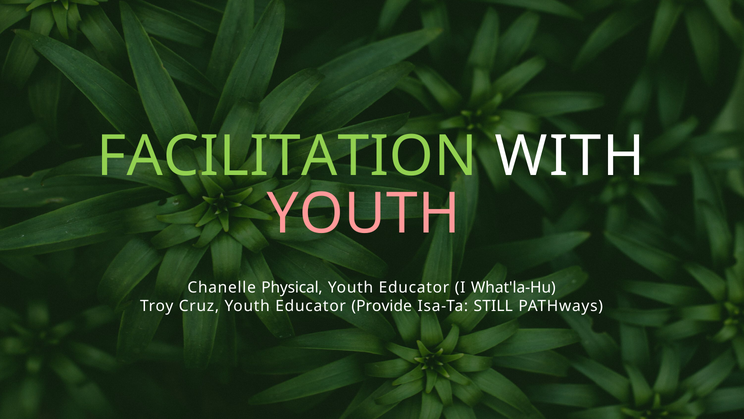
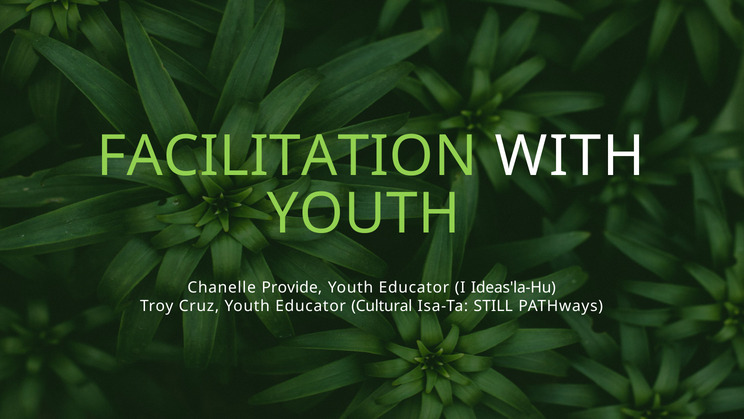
YOUTH at (364, 214) colour: pink -> light green
Physical: Physical -> Provide
What'la-Hu: What'la-Hu -> Ideas'la-Hu
Provide: Provide -> Cultural
